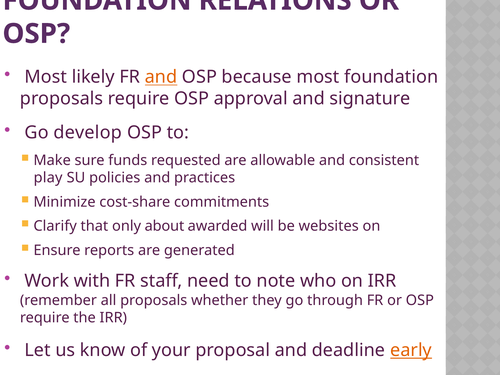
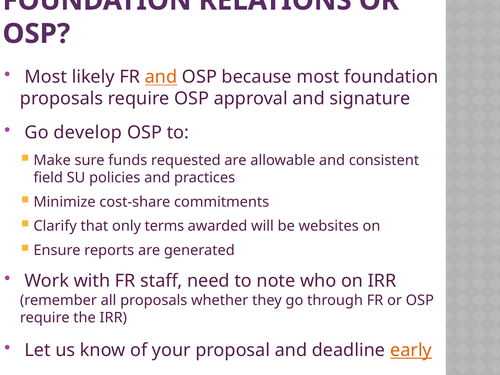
play: play -> field
about: about -> terms
